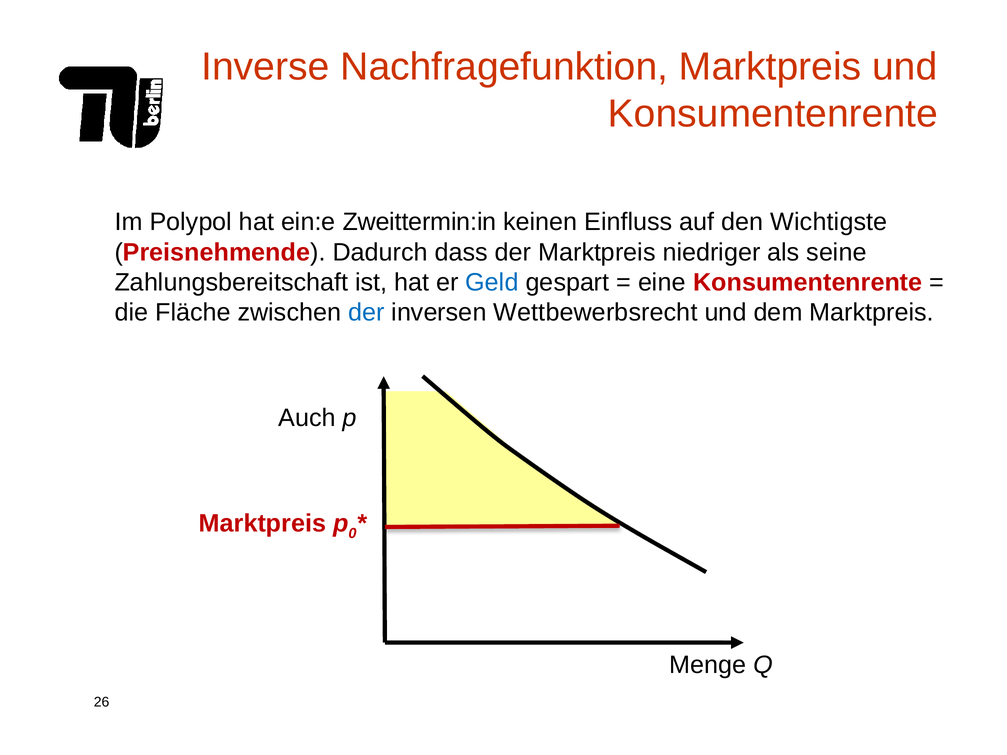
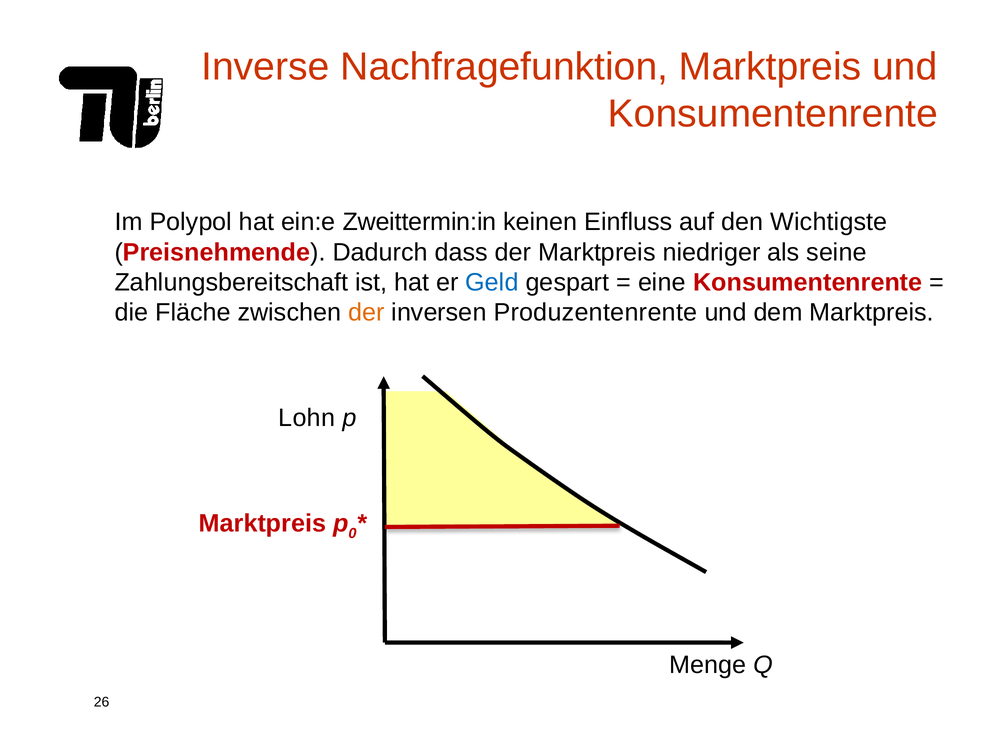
der at (366, 313) colour: blue -> orange
Wettbewerbsrecht: Wettbewerbsrecht -> Produzentenrente
Auch: Auch -> Lohn
